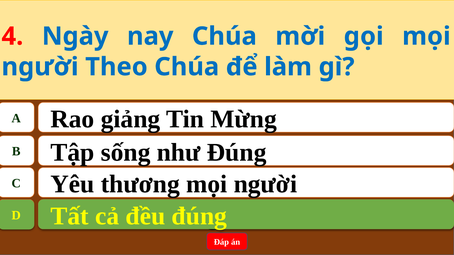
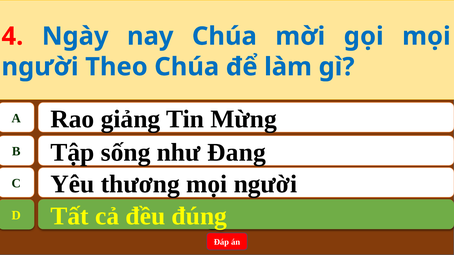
như Đúng: Đúng -> Đang
